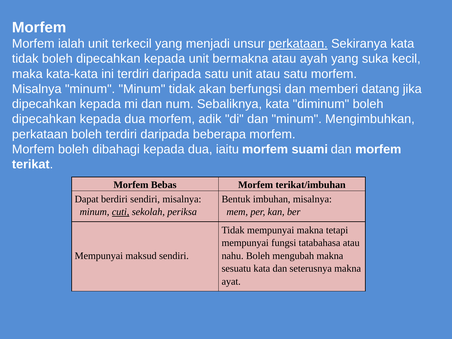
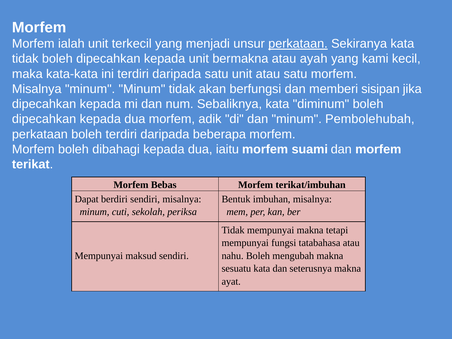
suka: suka -> kami
datang: datang -> sisipan
Mengimbuhkan: Mengimbuhkan -> Pembolehubah
cuti underline: present -> none
